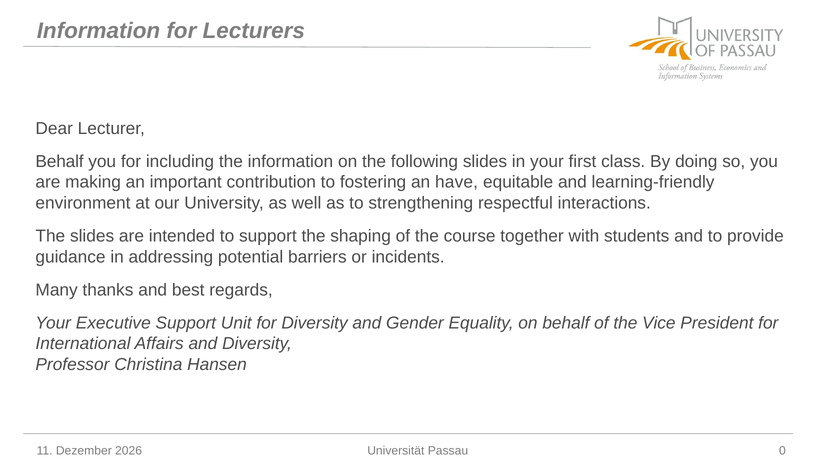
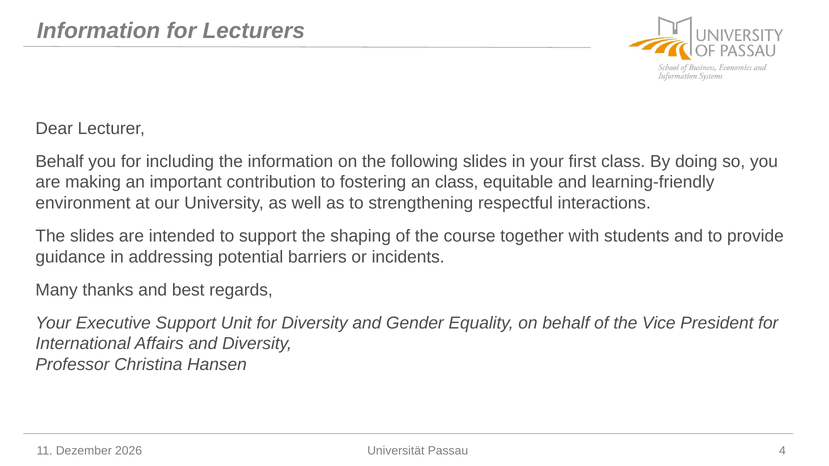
an have: have -> class
0: 0 -> 4
